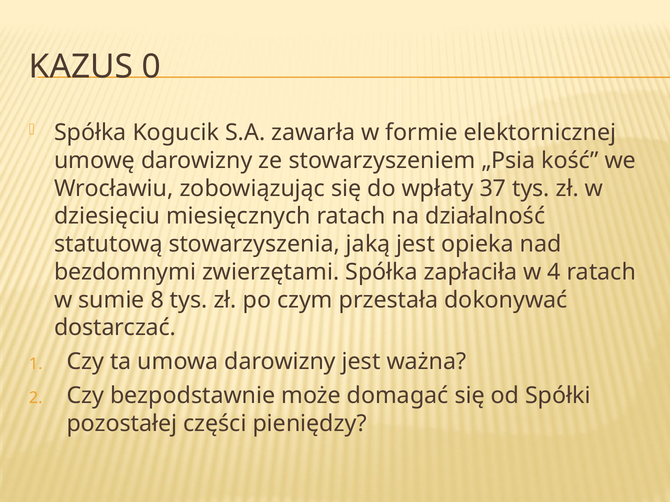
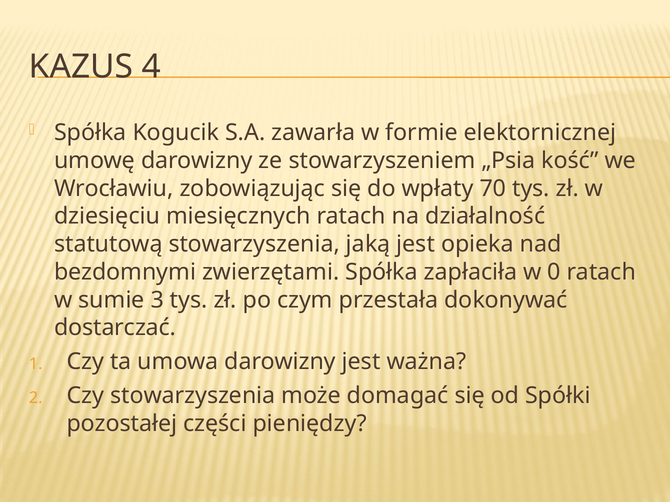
0: 0 -> 4
37: 37 -> 70
4: 4 -> 0
8: 8 -> 3
Czy bezpodstawnie: bezpodstawnie -> stowarzyszenia
